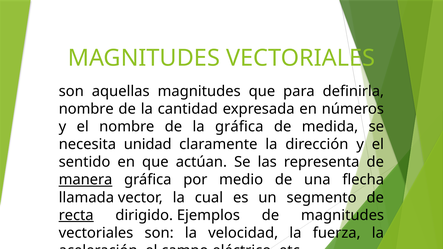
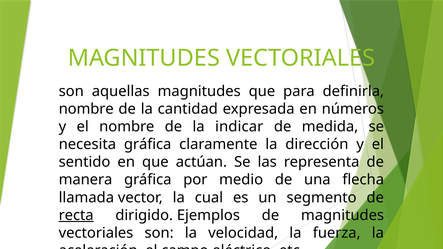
la gráfica: gráfica -> indicar
necesita unidad: unidad -> gráfica
manera underline: present -> none
